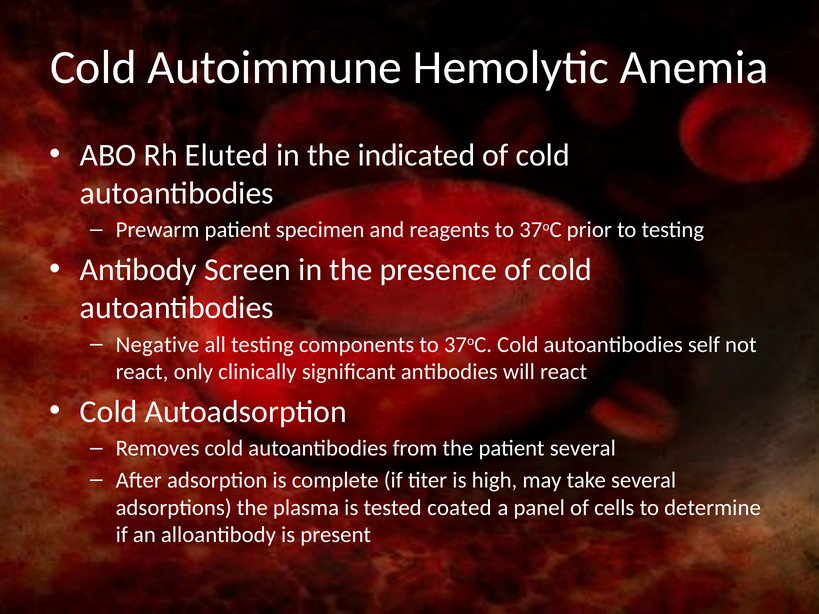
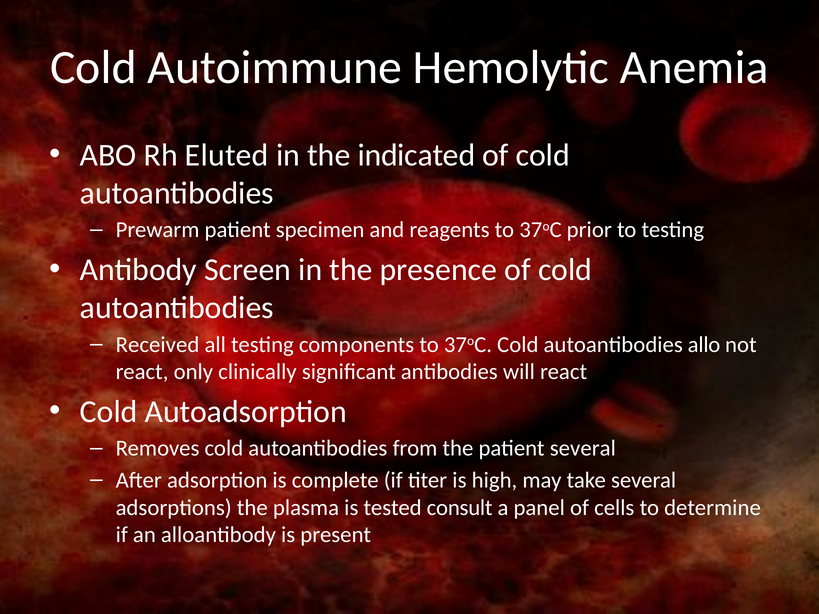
Negative: Negative -> Received
self: self -> allo
coated: coated -> consult
